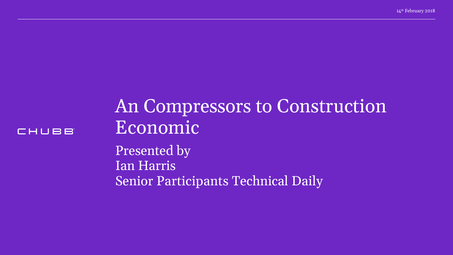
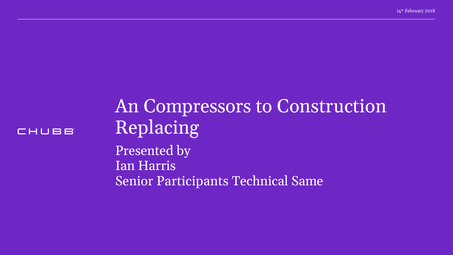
Economic: Economic -> Replacing
Daily: Daily -> Same
